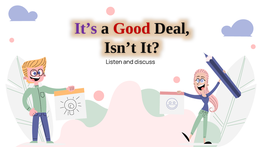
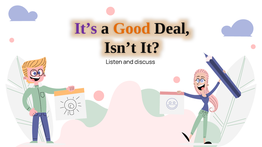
Good colour: red -> orange
